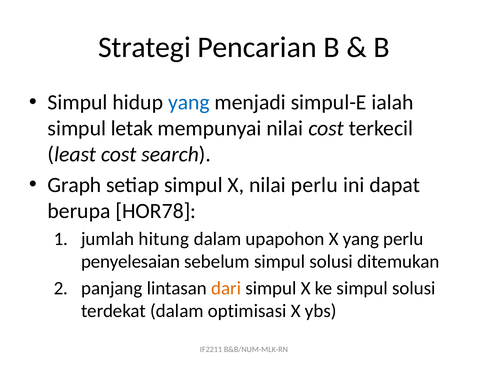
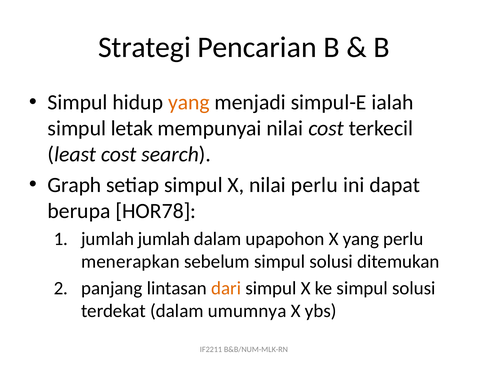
yang at (189, 102) colour: blue -> orange
jumlah hitung: hitung -> jumlah
penyelesaian: penyelesaian -> menerapkan
optimisasi: optimisasi -> umumnya
